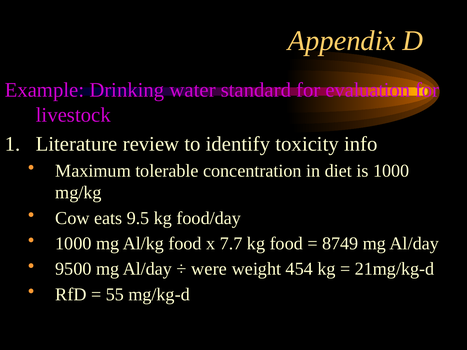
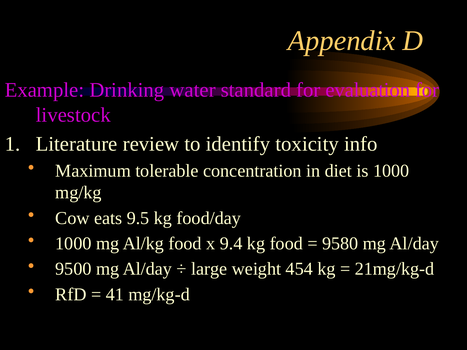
7.7: 7.7 -> 9.4
8749: 8749 -> 9580
were: were -> large
55: 55 -> 41
